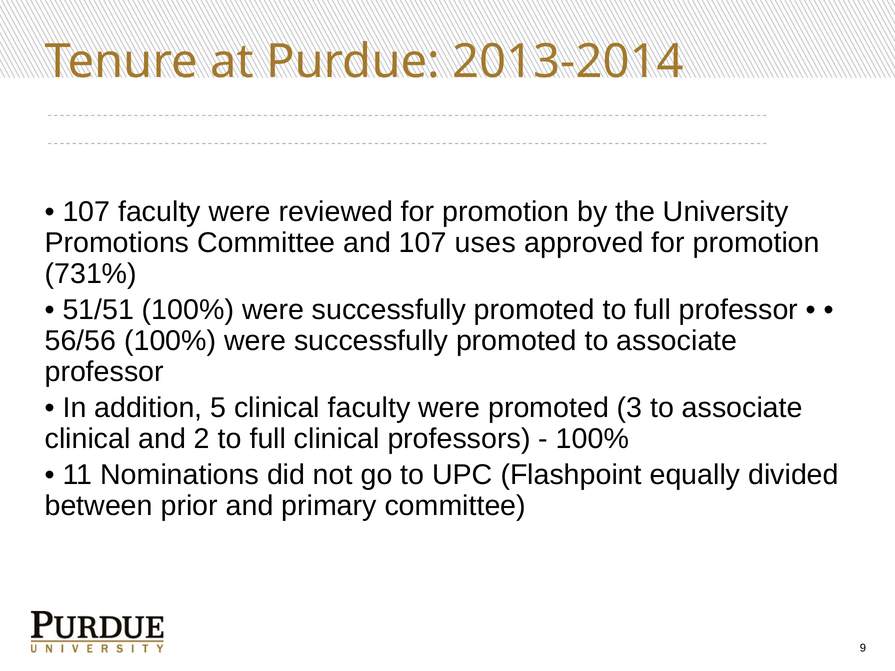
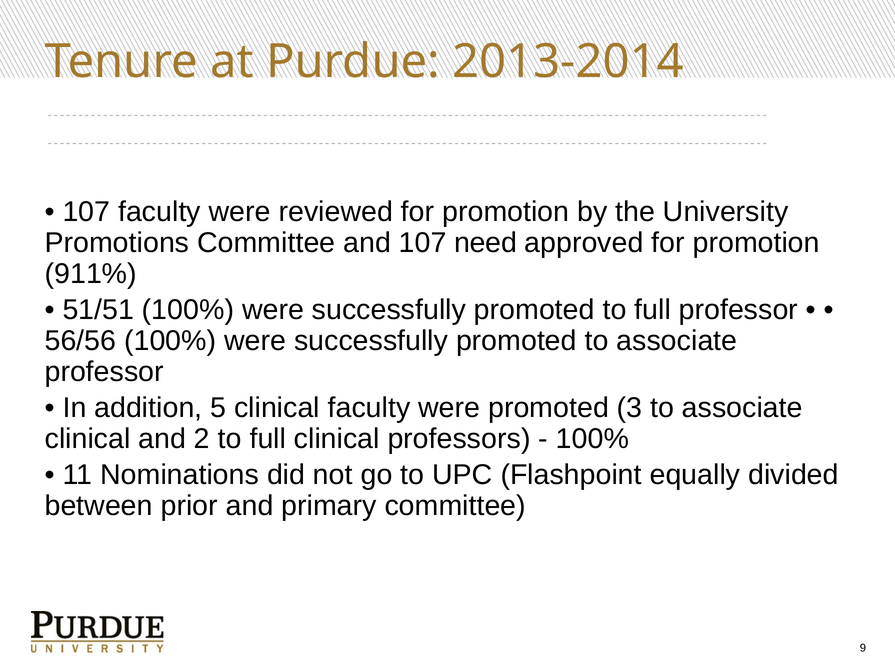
uses: uses -> need
731%: 731% -> 911%
